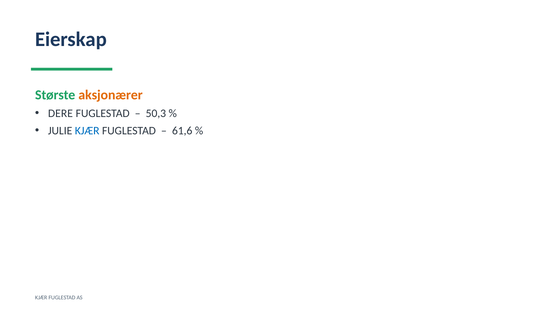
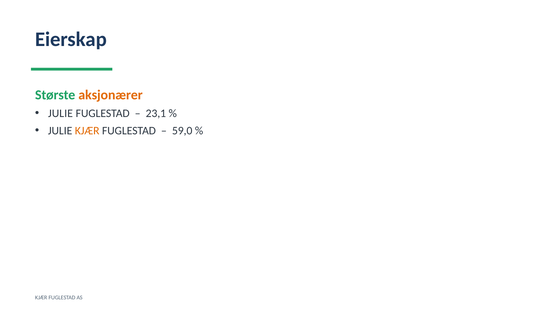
DERE at (60, 113): DERE -> JULIE
50,3: 50,3 -> 23,1
KJÆR at (87, 131) colour: blue -> orange
61,6: 61,6 -> 59,0
